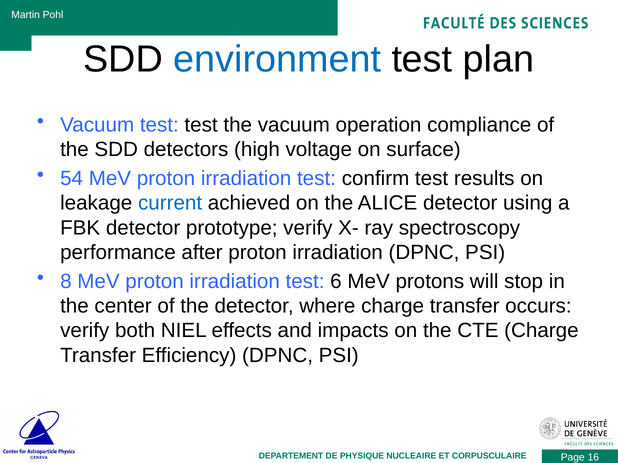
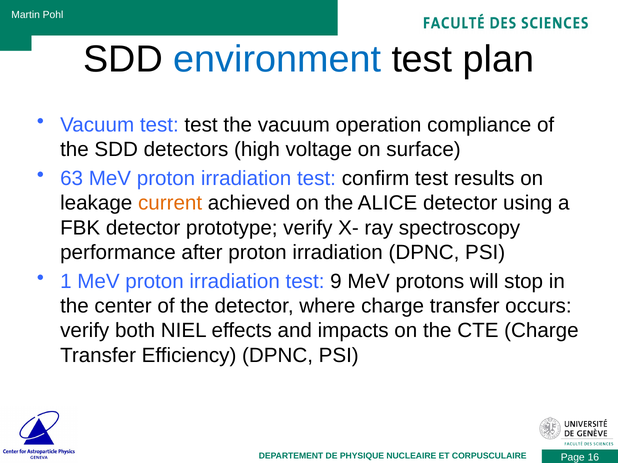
54: 54 -> 63
current colour: blue -> orange
8: 8 -> 1
6: 6 -> 9
